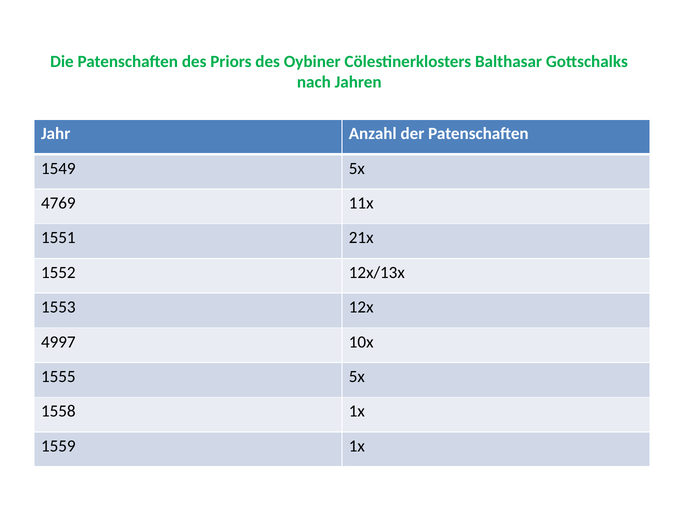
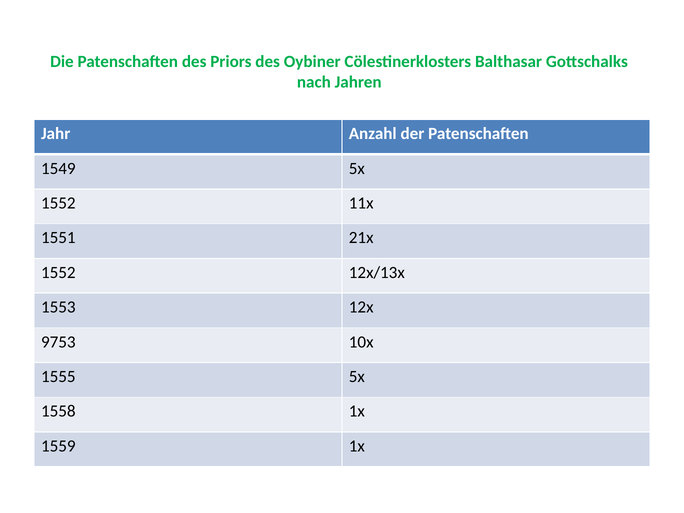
4769 at (58, 203): 4769 -> 1552
4997: 4997 -> 9753
